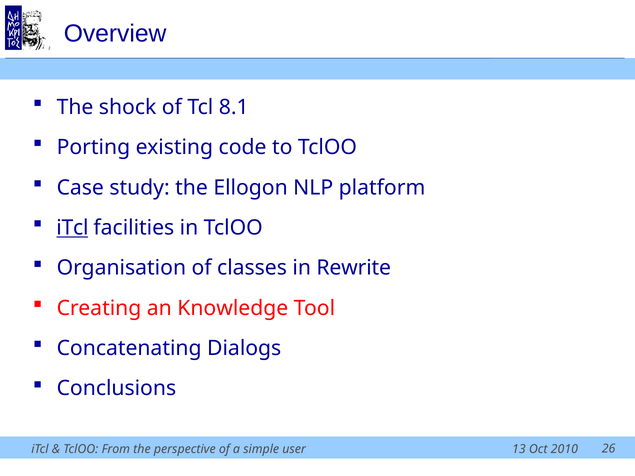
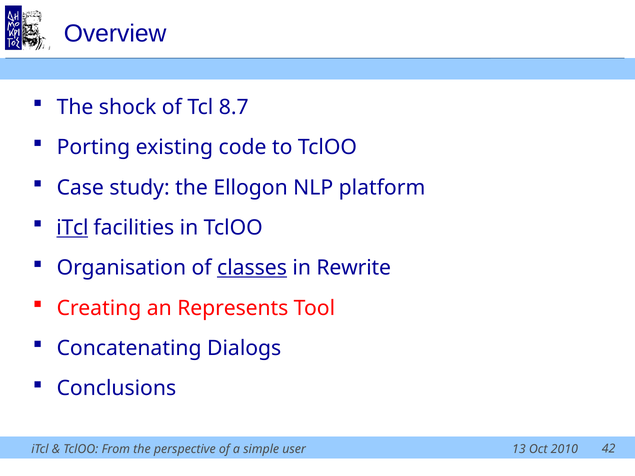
8.1: 8.1 -> 8.7
classes underline: none -> present
Knowledge: Knowledge -> Represents
26: 26 -> 42
